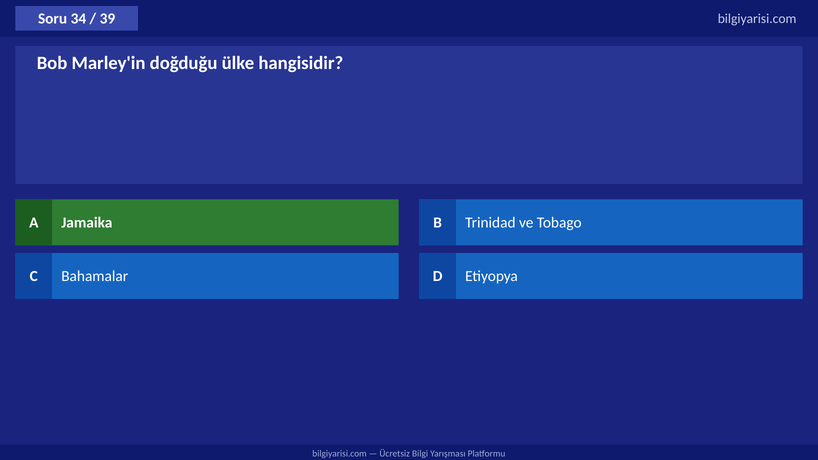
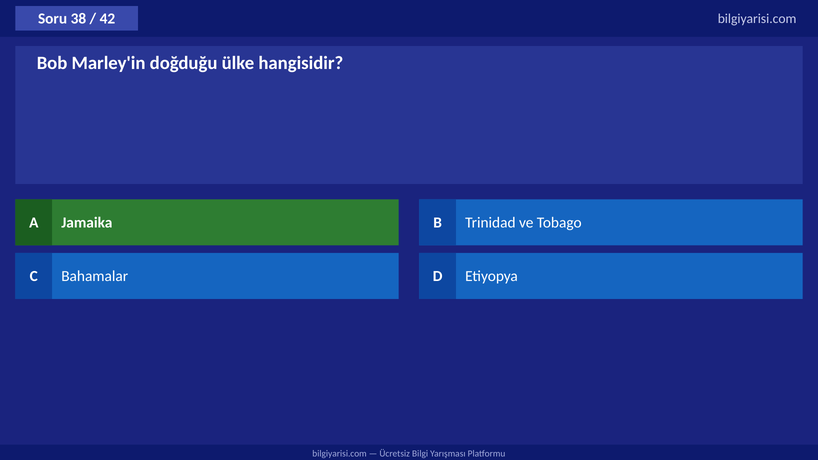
34: 34 -> 38
39: 39 -> 42
